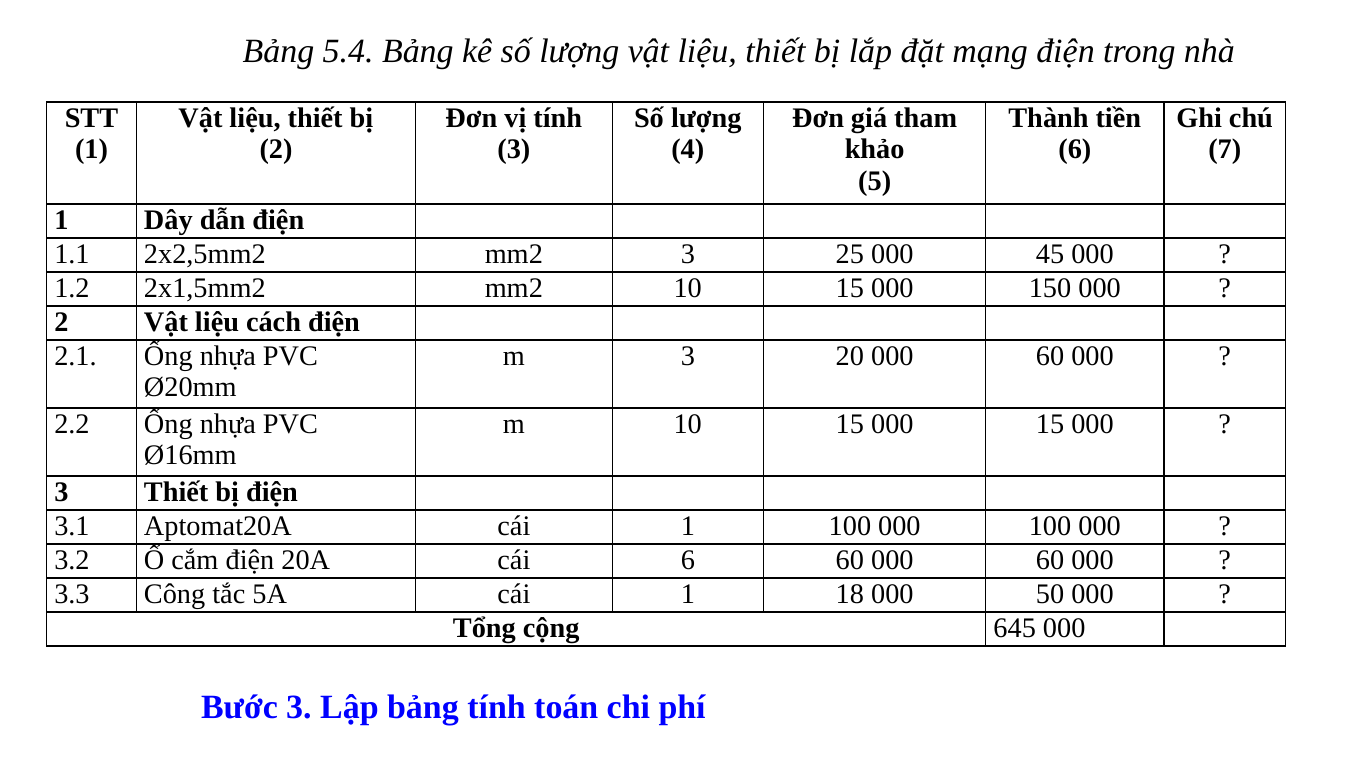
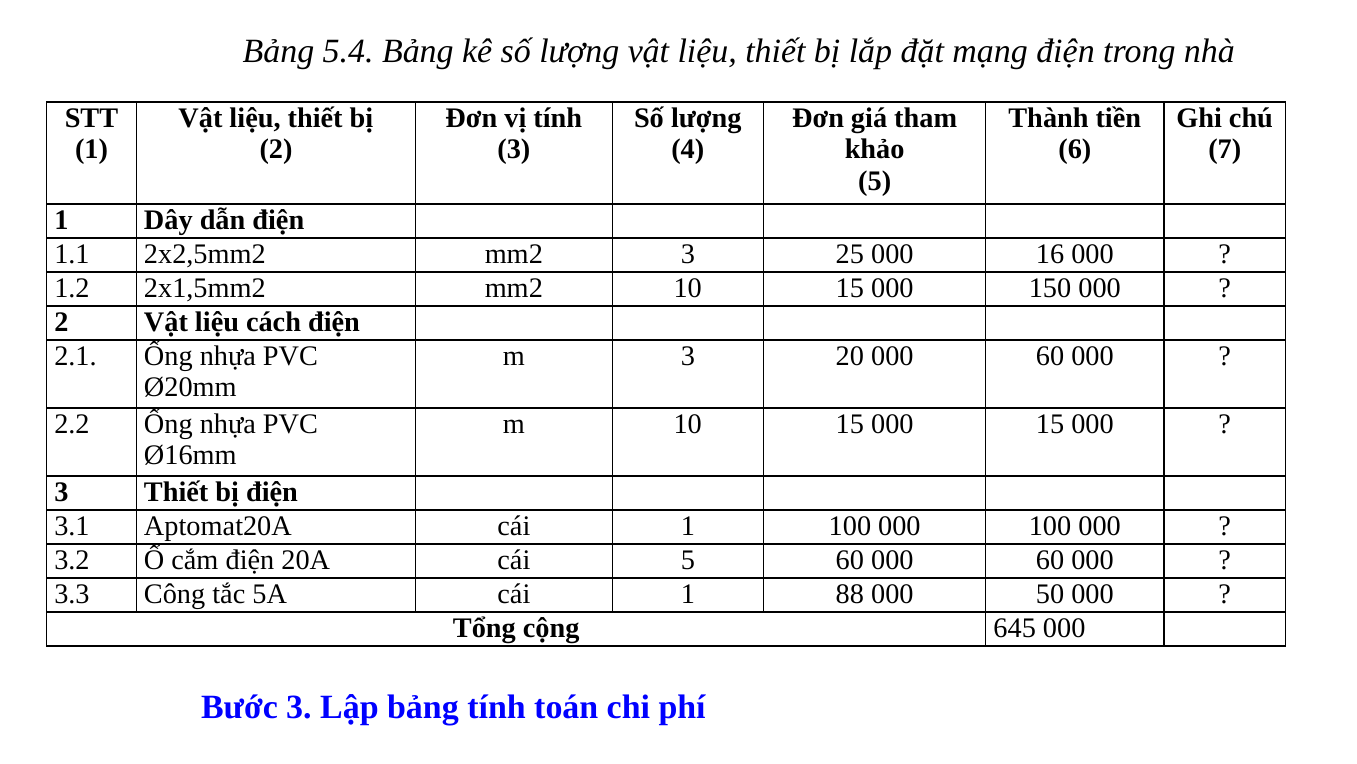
45: 45 -> 16
cái 6: 6 -> 5
18: 18 -> 88
